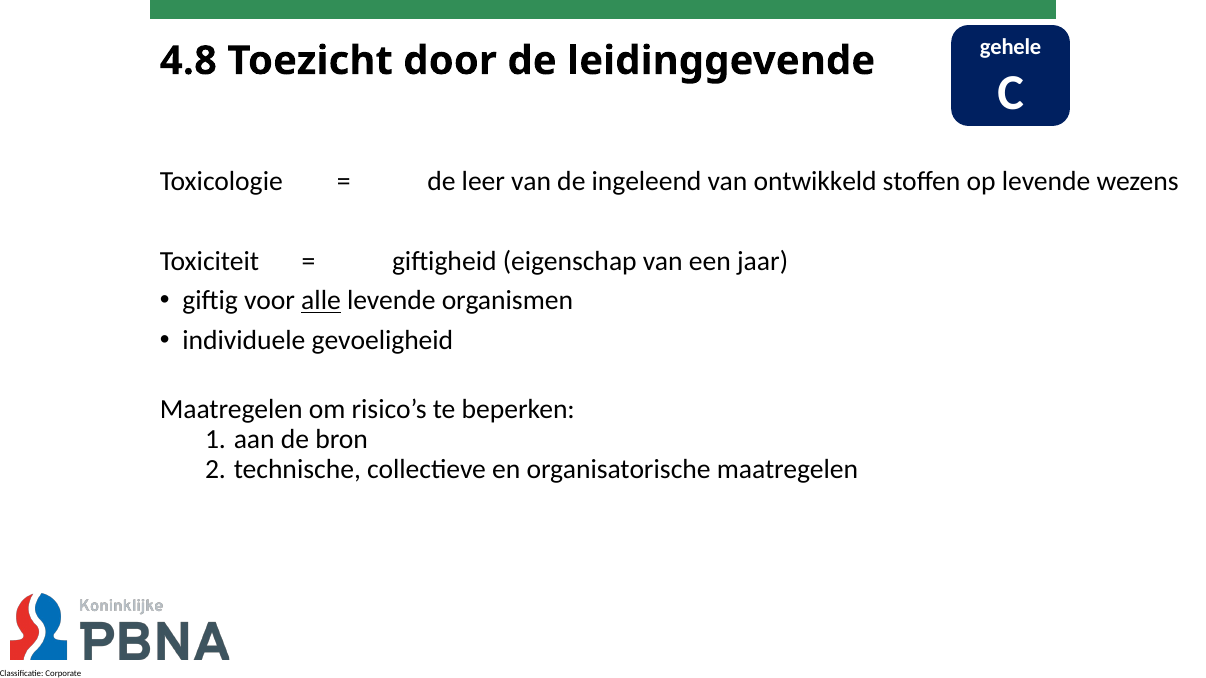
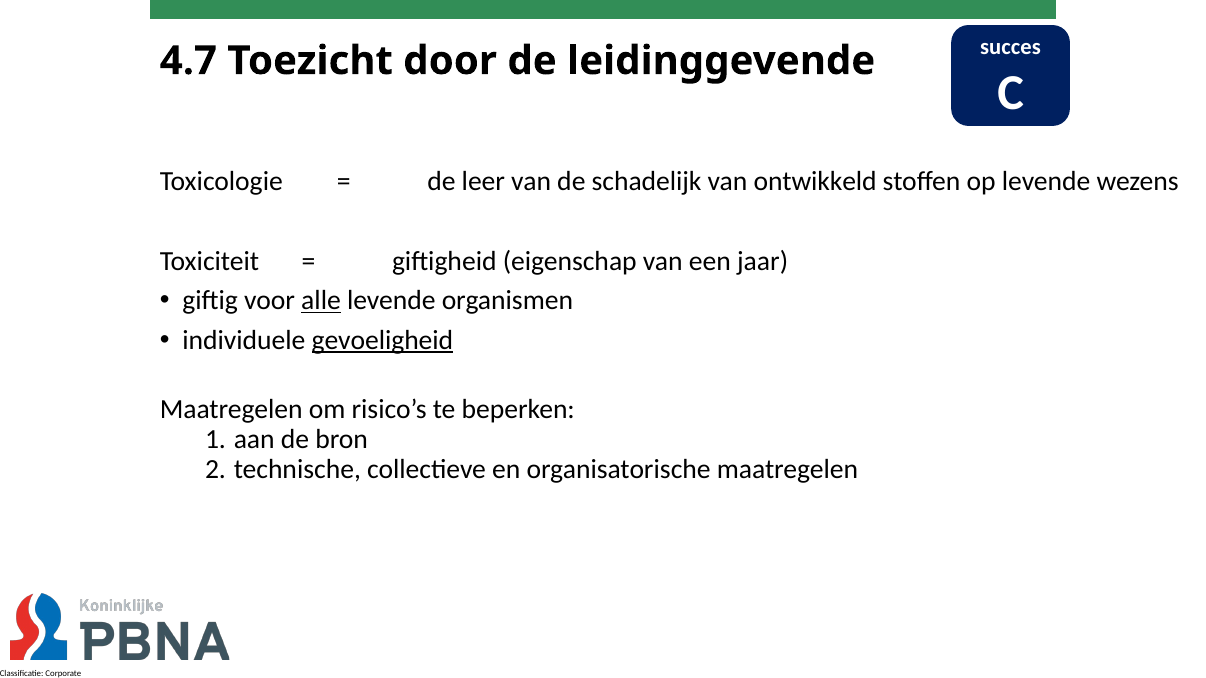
gehele: gehele -> succes
4.8: 4.8 -> 4.7
ingeleend: ingeleend -> schadelijk
gevoeligheid underline: none -> present
